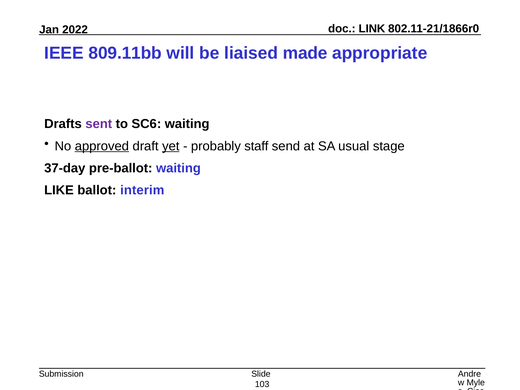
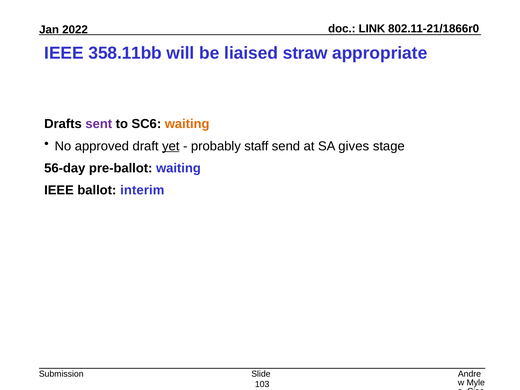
809.11bb: 809.11bb -> 358.11bb
made: made -> straw
waiting at (187, 124) colour: black -> orange
approved underline: present -> none
usual: usual -> gives
37-day: 37-day -> 56-day
LIKE at (59, 190): LIKE -> IEEE
